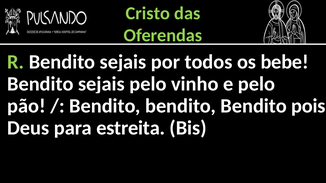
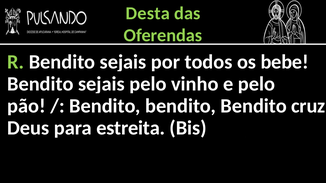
Cristo: Cristo -> Desta
pois: pois -> cruz
